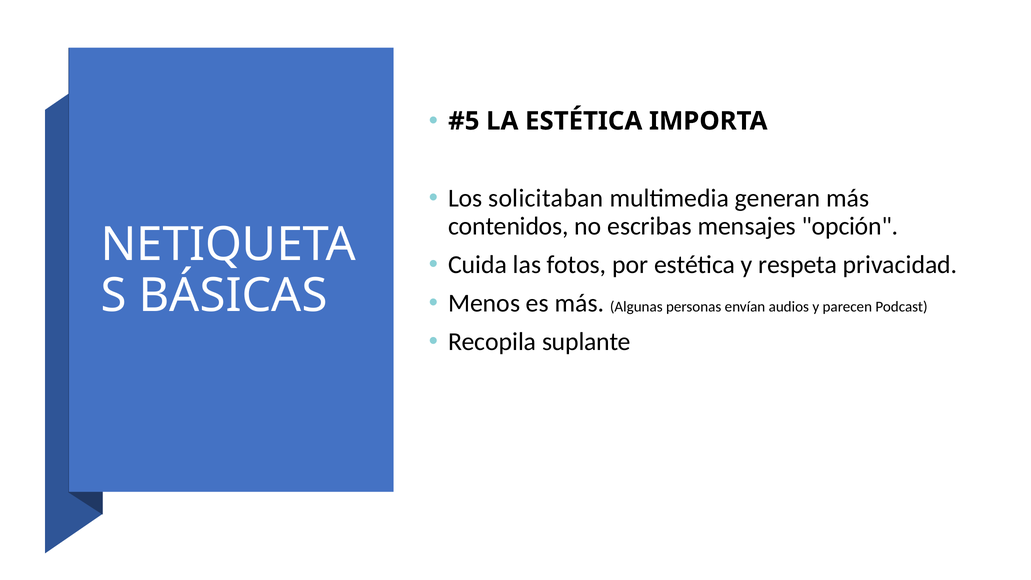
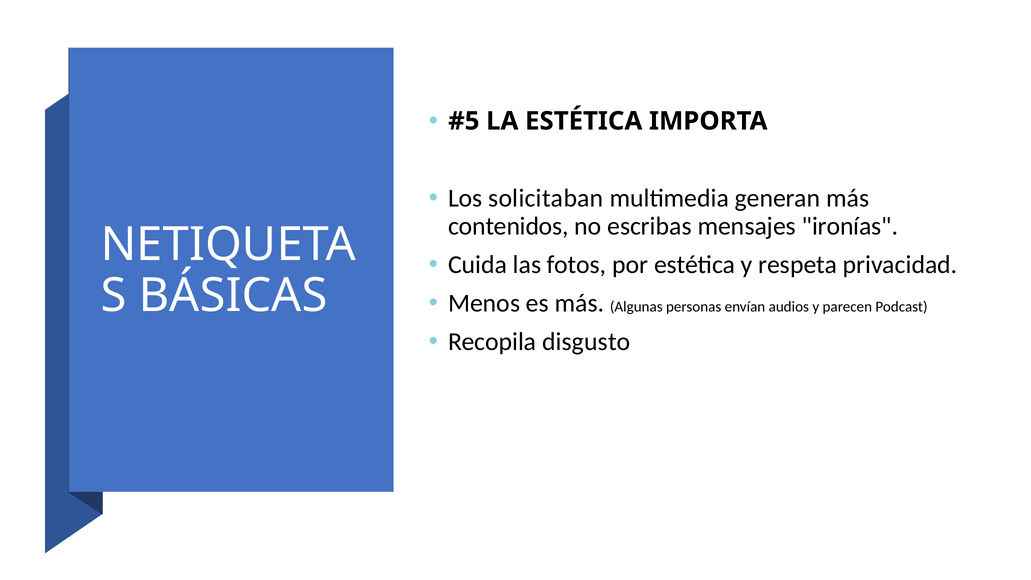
opción: opción -> ironías
suplante: suplante -> disgusto
